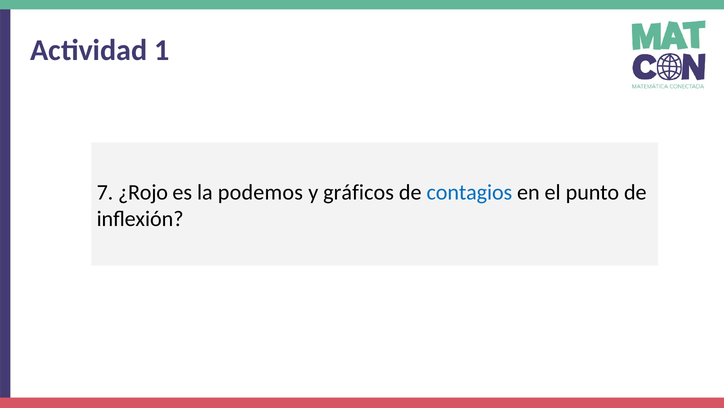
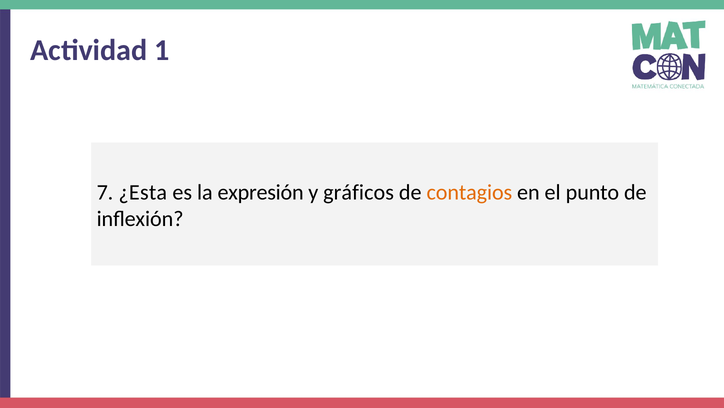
¿Rojo: ¿Rojo -> ¿Esta
podemos: podemos -> expresión
contagios colour: blue -> orange
